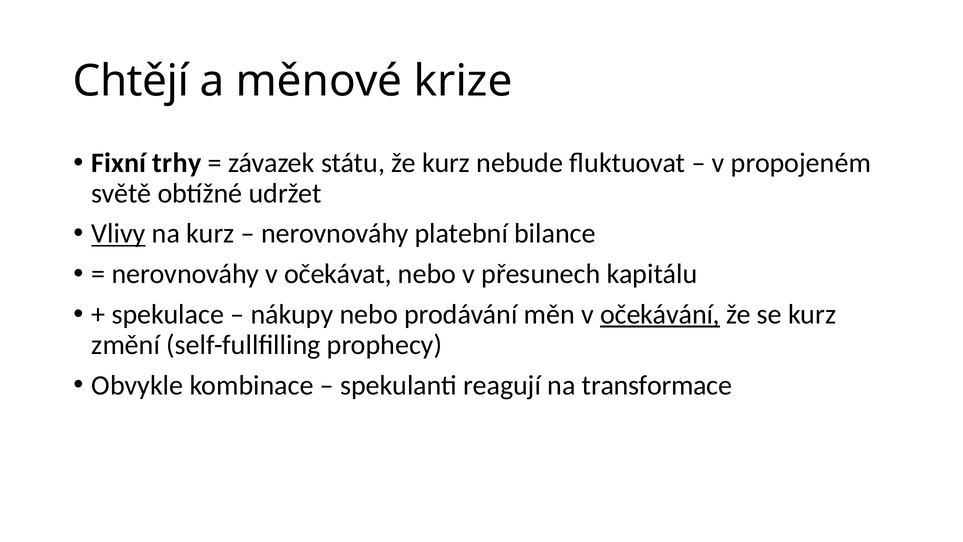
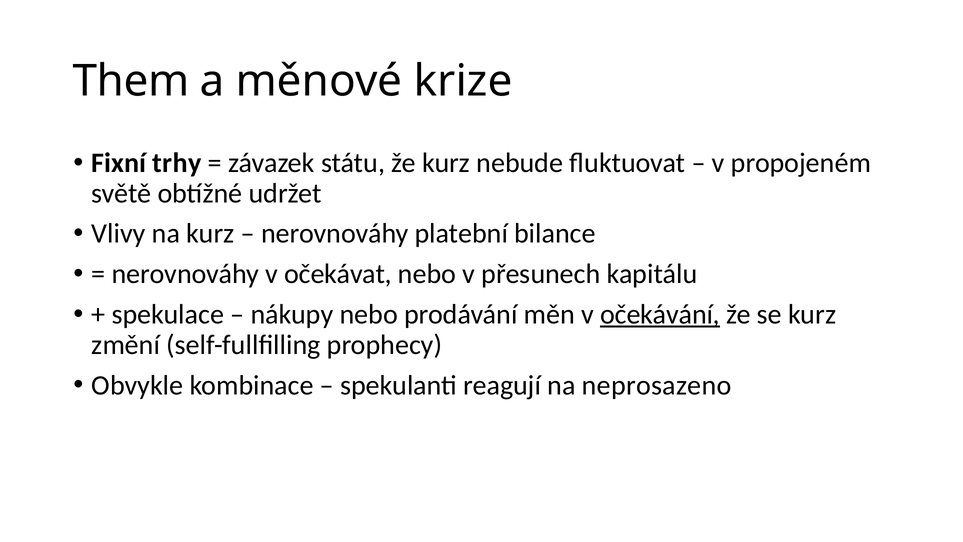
Chtějí: Chtějí -> Them
Vlivy underline: present -> none
transformace: transformace -> neprosazeno
